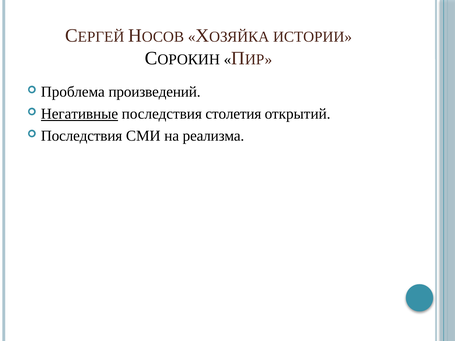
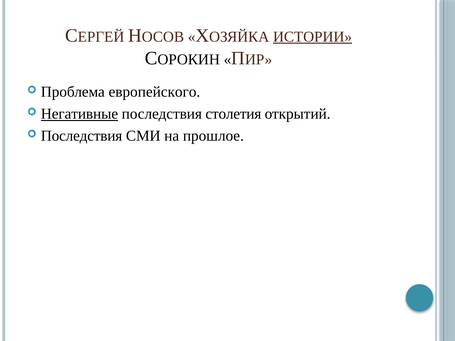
ИСТОРИИ underline: none -> present
произведений: произведений -> европейского
реализма: реализма -> прошлое
